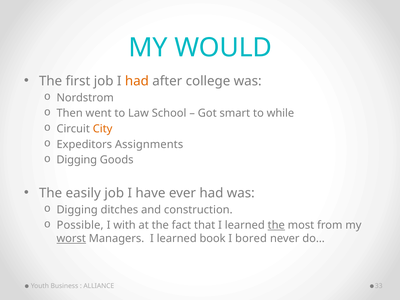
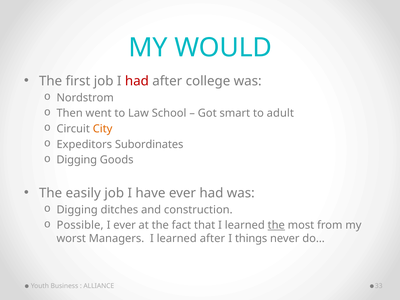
had at (137, 81) colour: orange -> red
while: while -> adult
Assignments: Assignments -> Subordinates
I with: with -> ever
worst underline: present -> none
learned book: book -> after
bored: bored -> things
